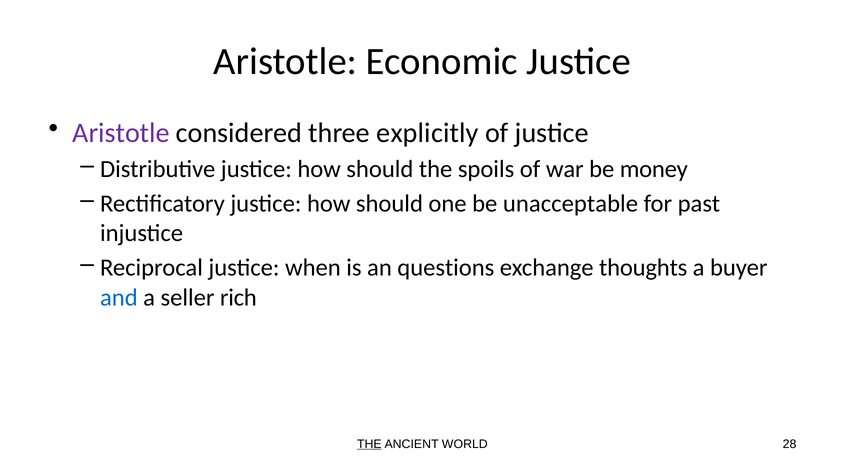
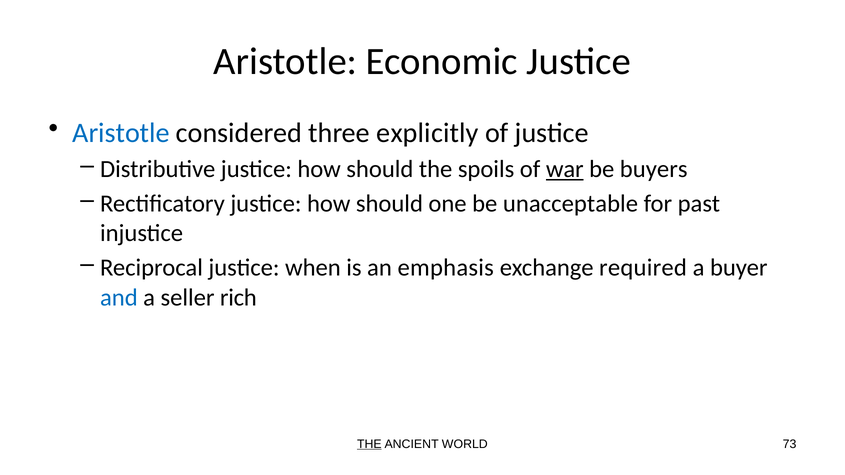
Aristotle at (121, 133) colour: purple -> blue
war underline: none -> present
money: money -> buyers
questions: questions -> emphasis
thoughts: thoughts -> required
28: 28 -> 73
